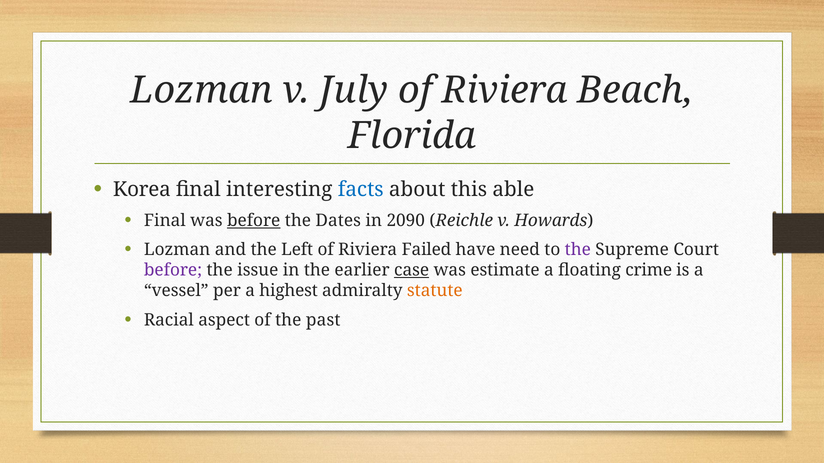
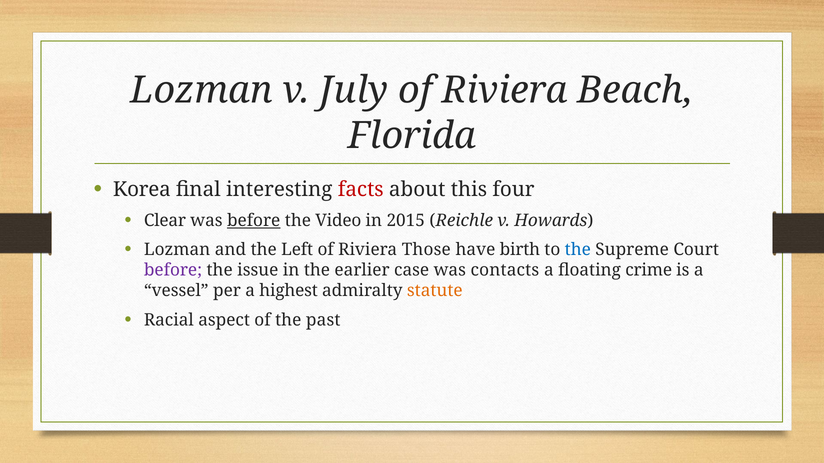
facts colour: blue -> red
able: able -> four
Final at (165, 221): Final -> Clear
Dates: Dates -> Video
2090: 2090 -> 2015
Failed: Failed -> Those
need: need -> birth
the at (578, 250) colour: purple -> blue
case underline: present -> none
estimate: estimate -> contacts
